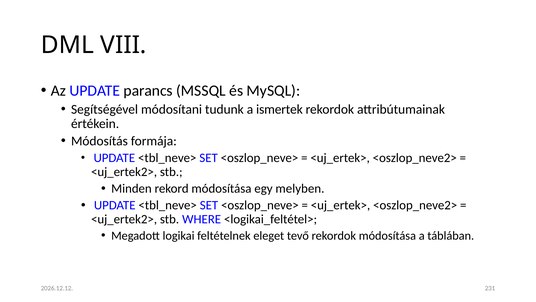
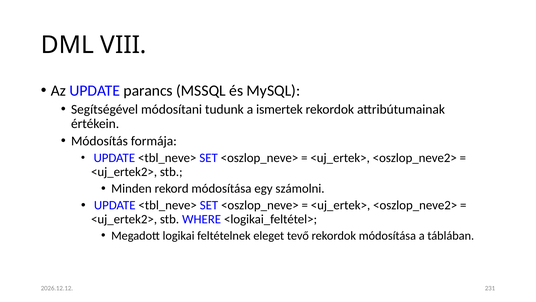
melyben: melyben -> számolni
